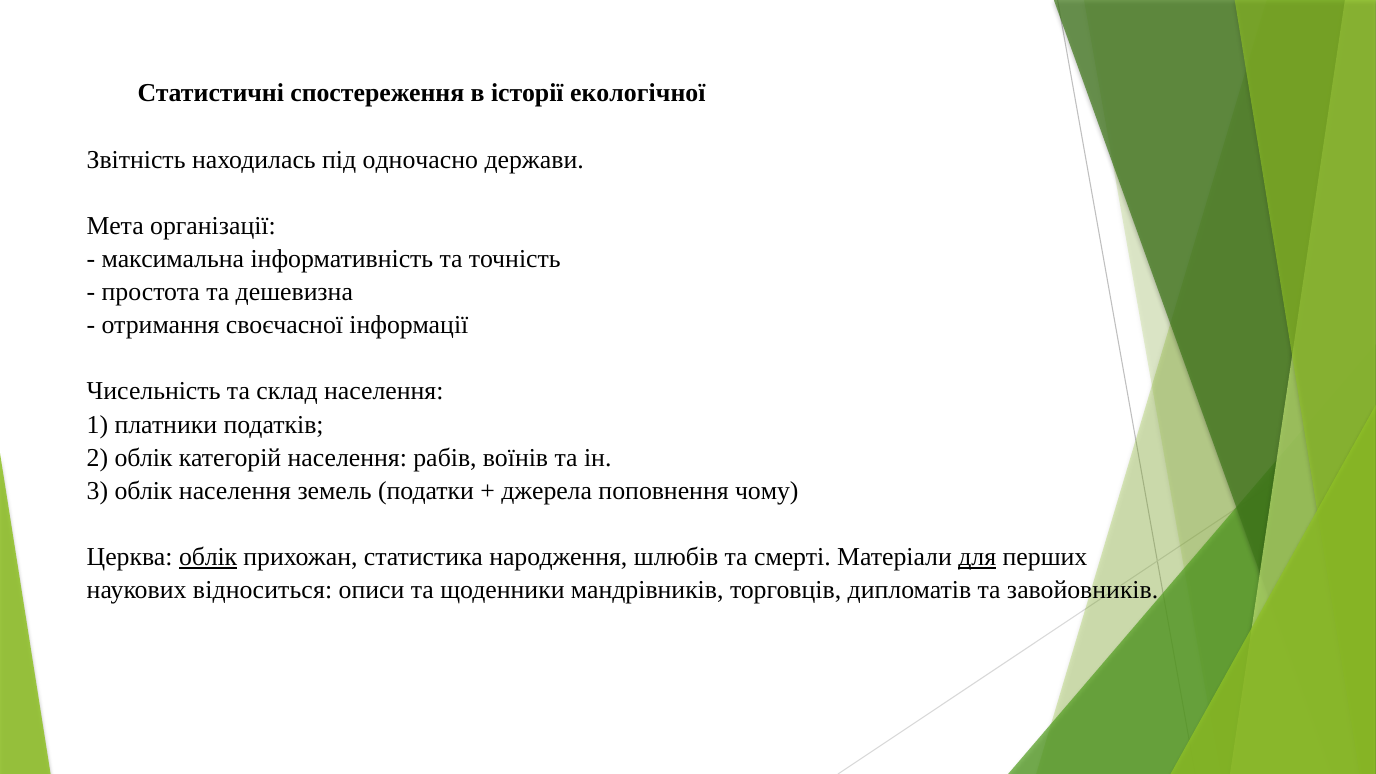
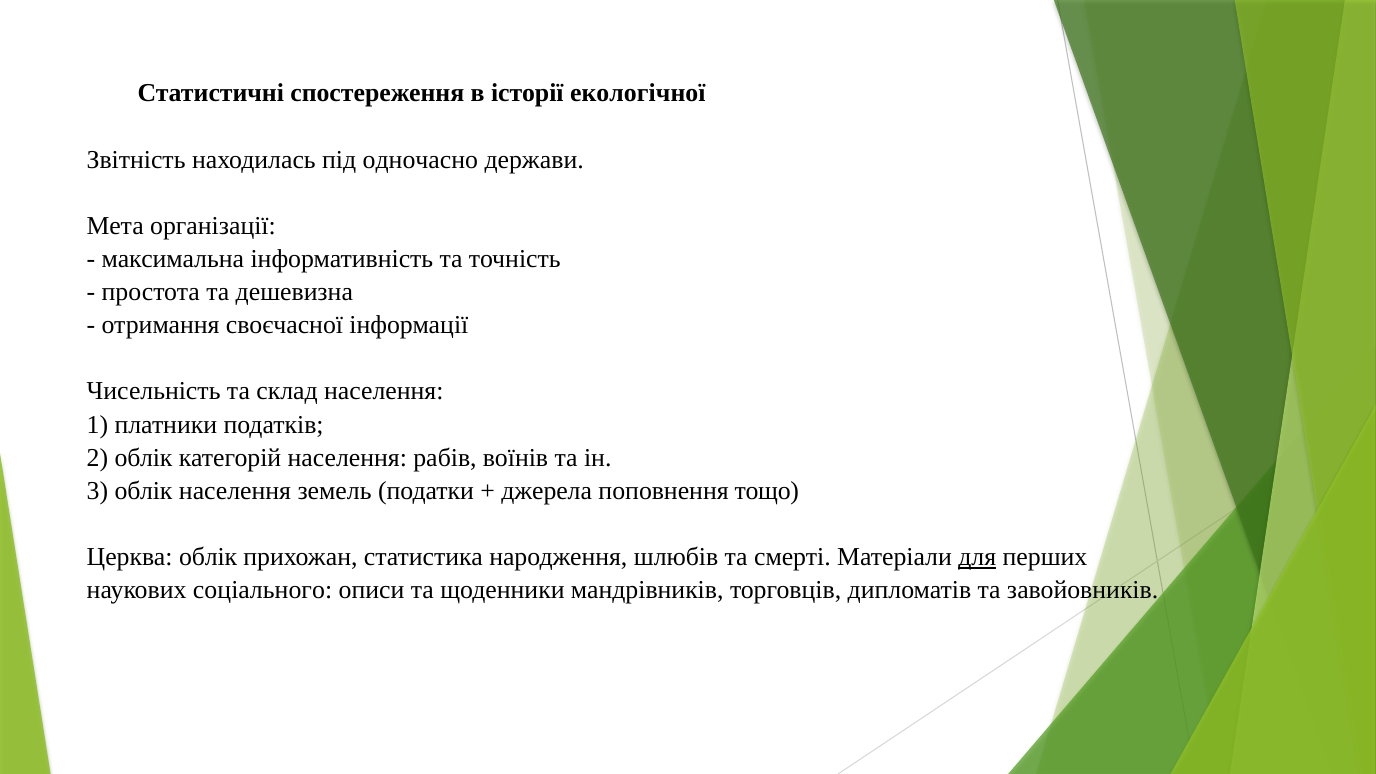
чому: чому -> тощо
облік at (208, 557) underline: present -> none
відноситься: відноситься -> соціального
